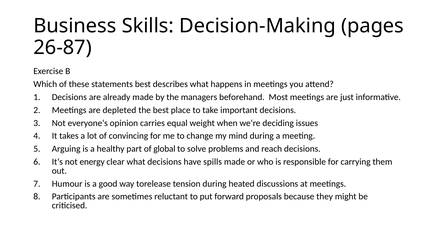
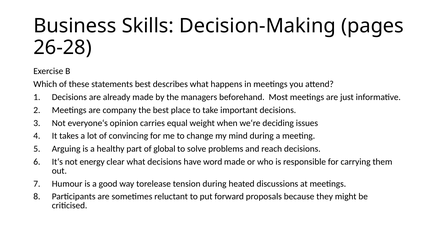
26-87: 26-87 -> 26-28
depleted: depleted -> company
spills: spills -> word
